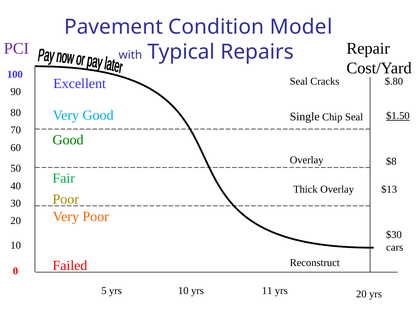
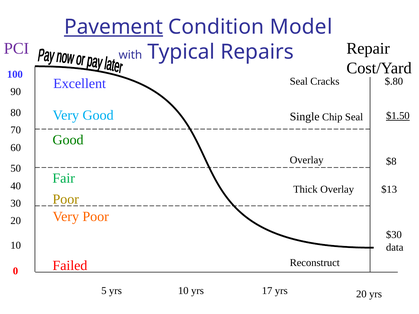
Pavement underline: none -> present
cars: cars -> data
11: 11 -> 17
